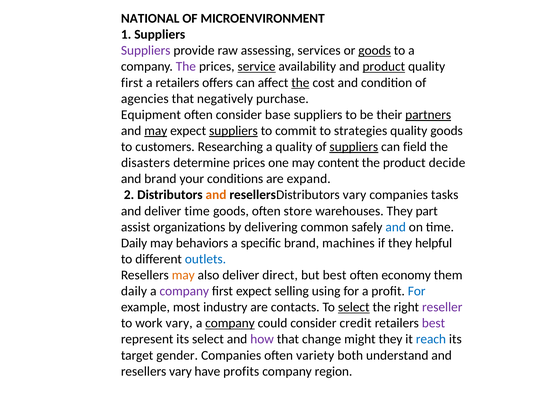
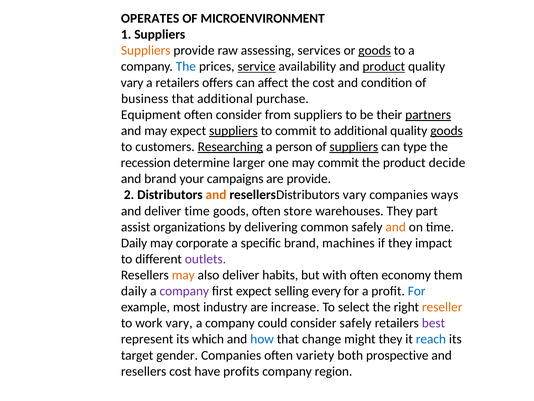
NATIONAL: NATIONAL -> OPERATES
Suppliers at (146, 50) colour: purple -> orange
The at (186, 66) colour: purple -> blue
first at (132, 83): first -> vary
the at (300, 83) underline: present -> none
agencies: agencies -> business
that negatively: negatively -> additional
base: base -> from
may at (156, 131) underline: present -> none
to strategies: strategies -> additional
goods at (447, 131) underline: none -> present
Researching underline: none -> present
a quality: quality -> person
field: field -> type
disasters: disasters -> recession
determine prices: prices -> larger
may content: content -> commit
conditions: conditions -> campaigns
are expand: expand -> provide
tasks: tasks -> ways
and at (396, 227) colour: blue -> orange
behaviors: behaviors -> corporate
helpful: helpful -> impact
outlets colour: blue -> purple
direct: direct -> habits
but best: best -> with
using: using -> every
contacts: contacts -> increase
select at (354, 307) underline: present -> none
reseller colour: purple -> orange
company at (230, 323) underline: present -> none
consider credit: credit -> safely
its select: select -> which
how colour: purple -> blue
understand: understand -> prospective
resellers vary: vary -> cost
